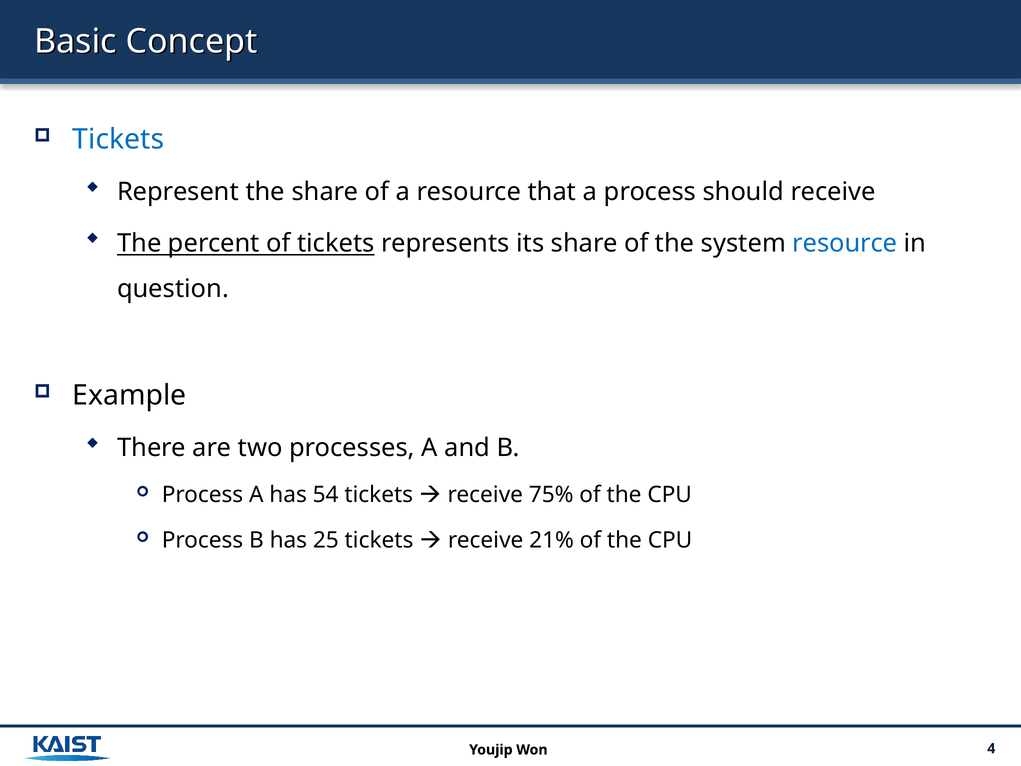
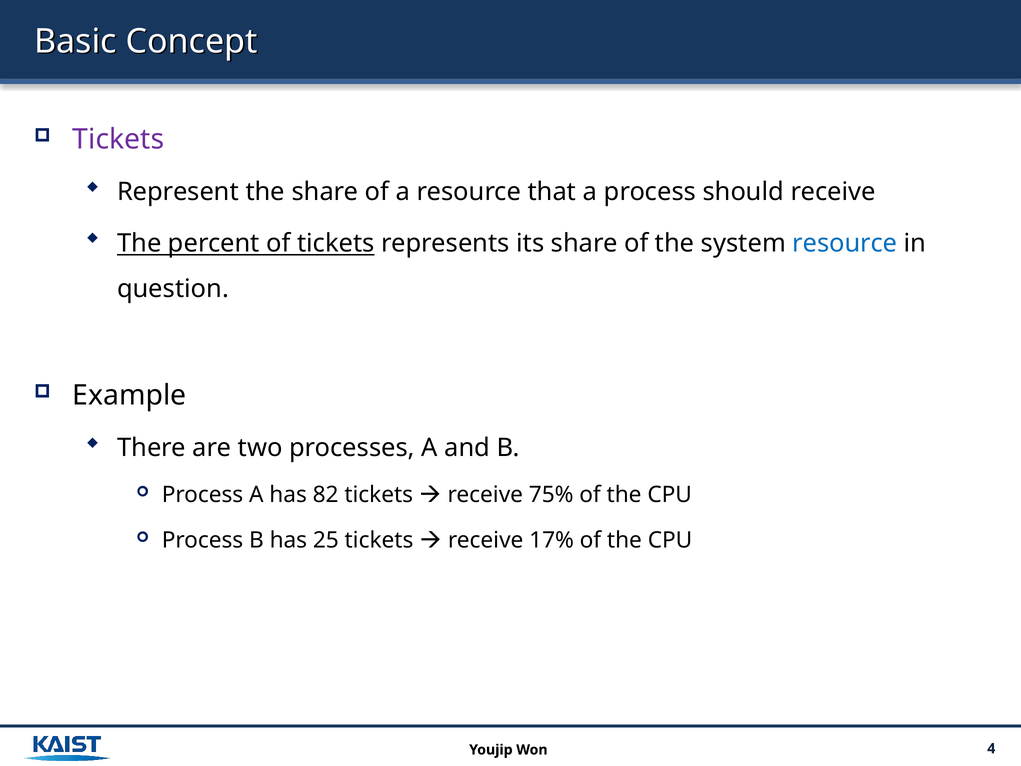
Tickets at (118, 139) colour: blue -> purple
54: 54 -> 82
21%: 21% -> 17%
